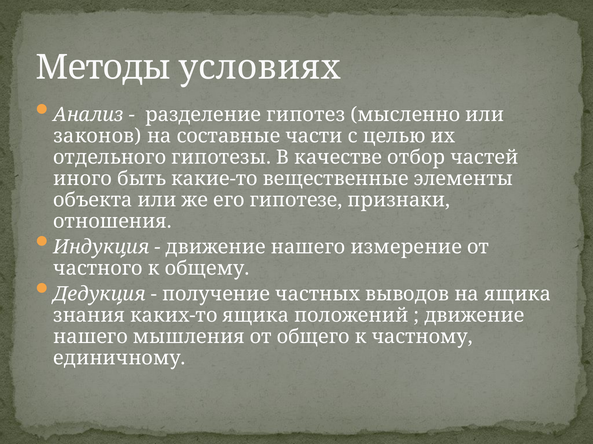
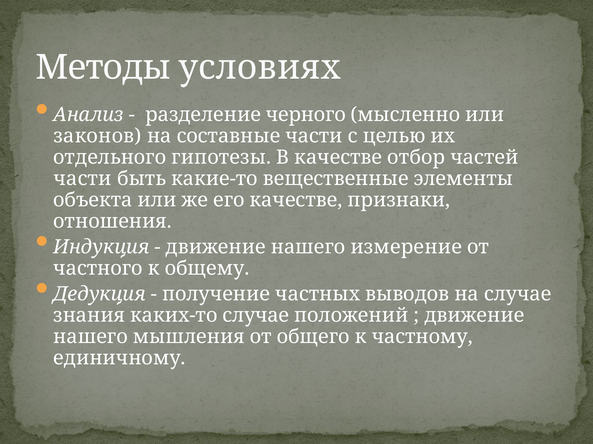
гипотез: гипотез -> черного
иного at (83, 179): иного -> части
его гипотезе: гипотезе -> качестве
на ящика: ящика -> случае
каких-то ящика: ящика -> случае
